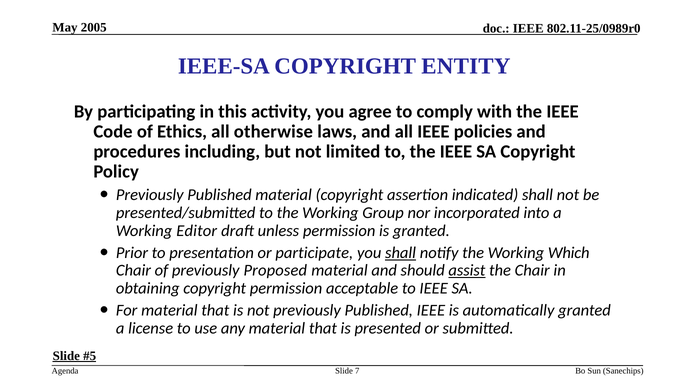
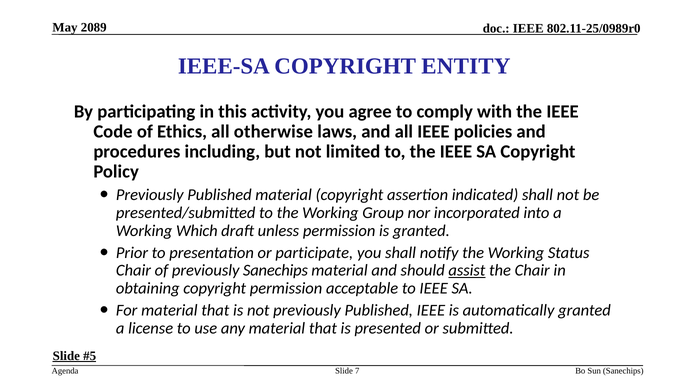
2005: 2005 -> 2089
Editor: Editor -> Which
shall at (401, 253) underline: present -> none
Which: Which -> Status
previously Proposed: Proposed -> Sanechips
